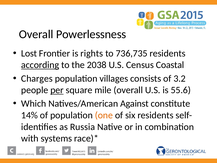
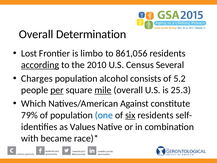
Powerlessness: Powerlessness -> Determination
rights: rights -> limbo
736,735: 736,735 -> 861,056
2038: 2038 -> 2010
Coastal: Coastal -> Several
villages: villages -> alcohol
3.2: 3.2 -> 5.2
mile underline: none -> present
55.6: 55.6 -> 25.3
14%: 14% -> 79%
one colour: orange -> blue
six underline: none -> present
Russia: Russia -> Values
systems: systems -> became
